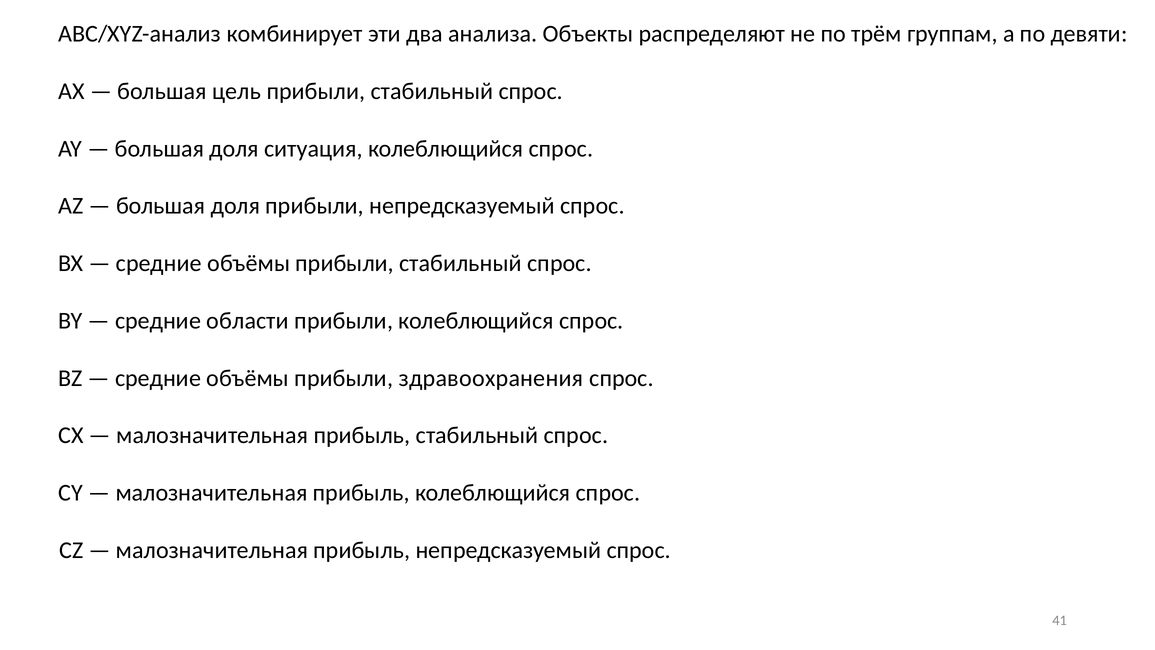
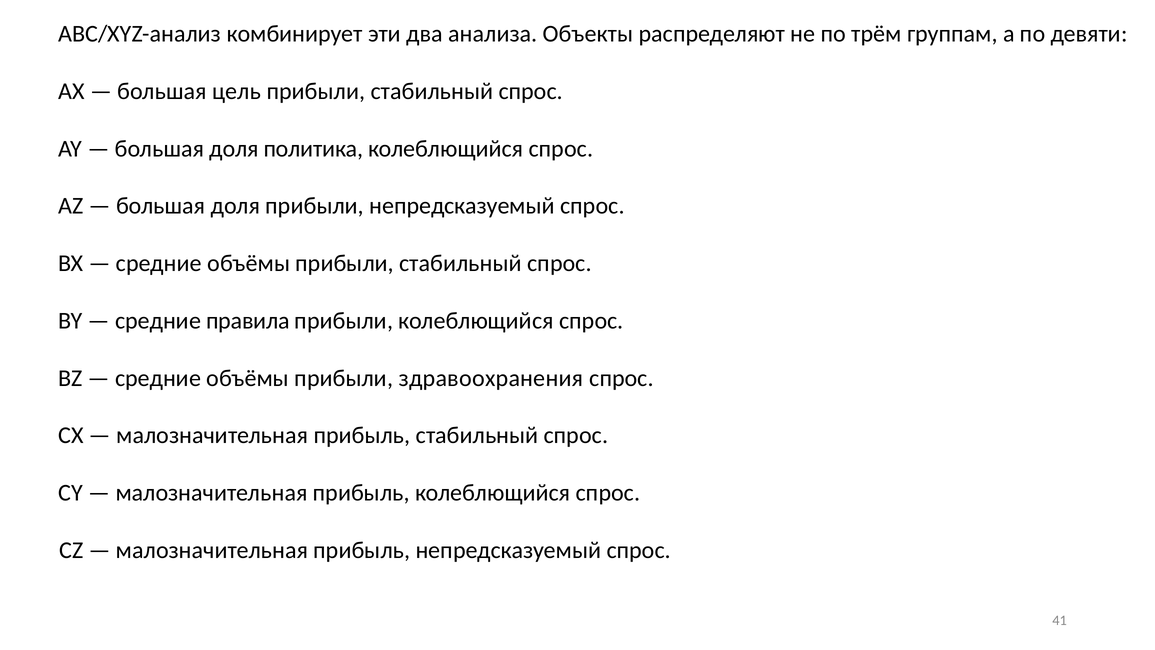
ситуация: ситуация -> политика
области: области -> правила
